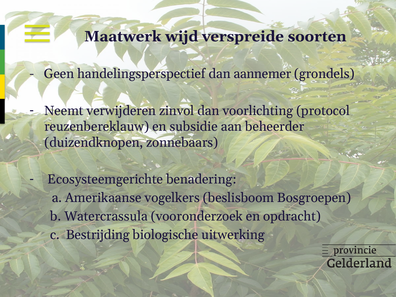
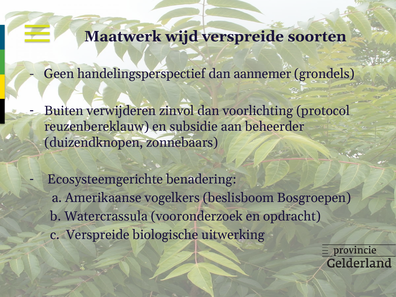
Neemt: Neemt -> Buiten
c Bestrijding: Bestrijding -> Verspreide
